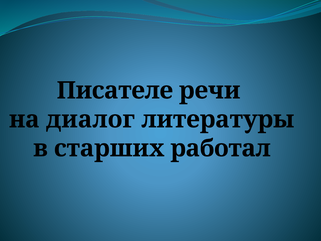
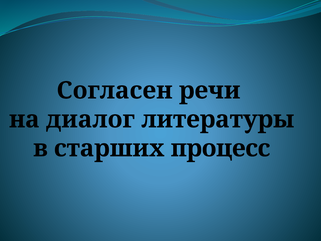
Писателе: Писателе -> Согласен
работал: работал -> процесс
